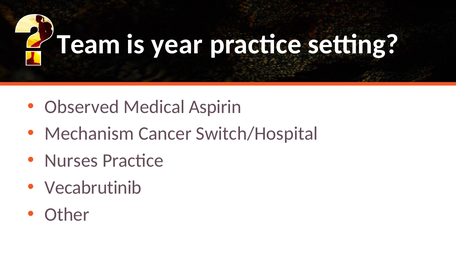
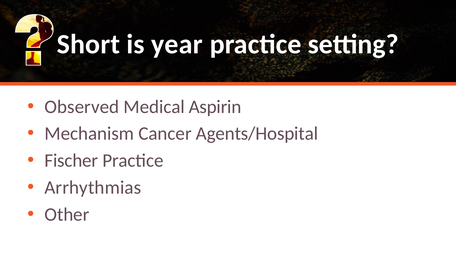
Team: Team -> Short
Switch/Hospital: Switch/Hospital -> Agents/Hospital
Nurses: Nurses -> Fischer
Vecabrutinib: Vecabrutinib -> Arrhythmias
